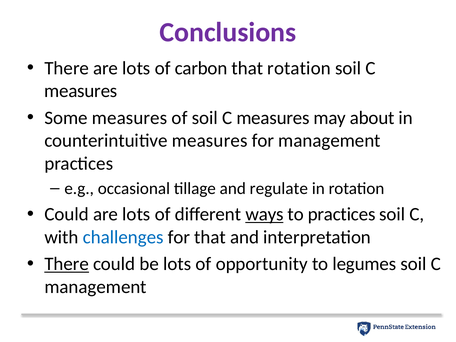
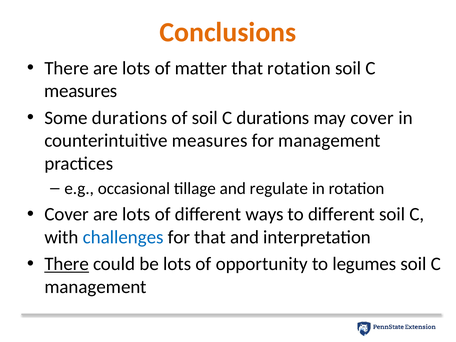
Conclusions colour: purple -> orange
carbon: carbon -> matter
Some measures: measures -> durations
of soil C measures: measures -> durations
may about: about -> cover
Could at (67, 214): Could -> Cover
ways underline: present -> none
to practices: practices -> different
